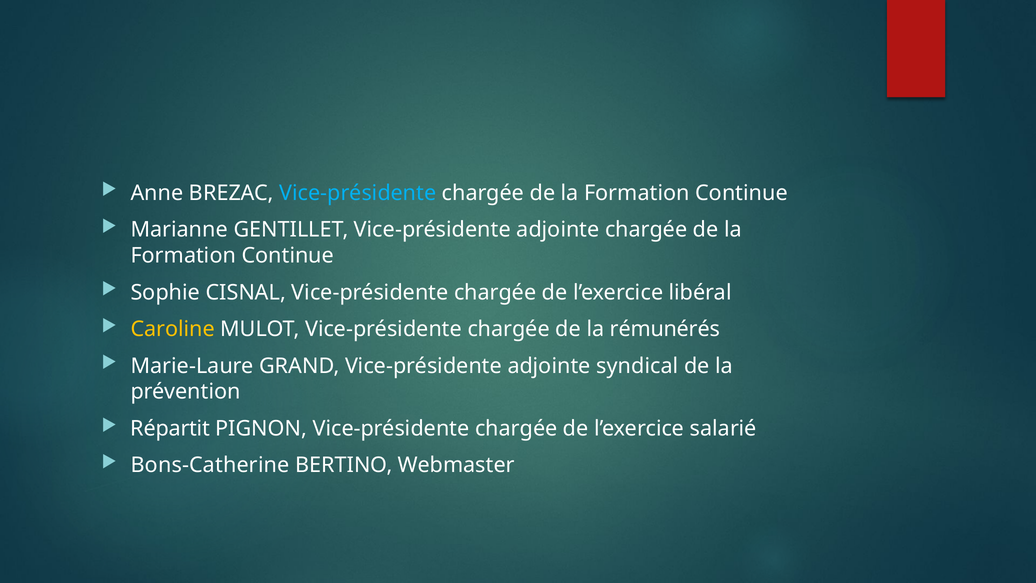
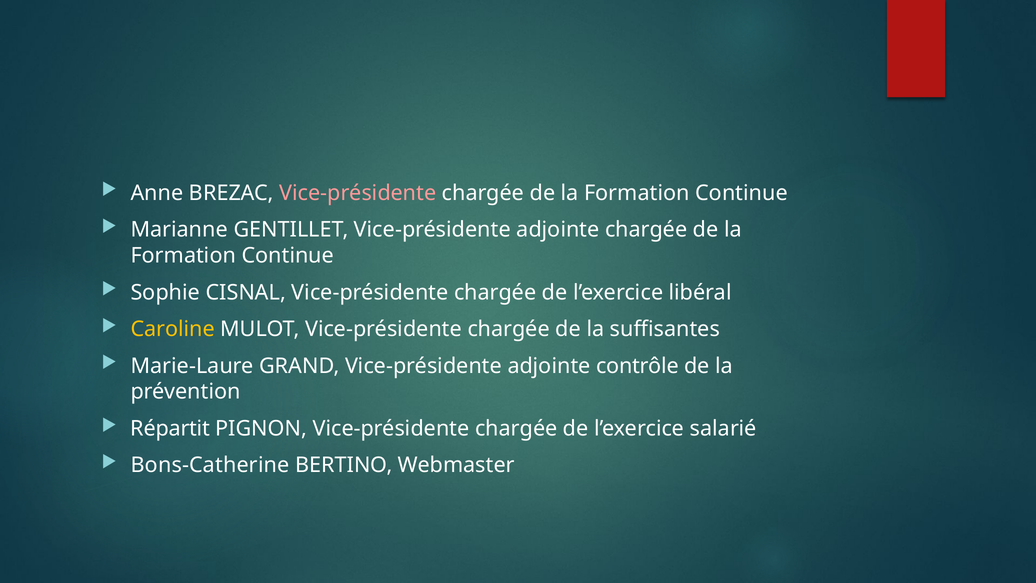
Vice-présidente at (358, 193) colour: light blue -> pink
rémunérés: rémunérés -> suffisantes
syndical: syndical -> contrôle
